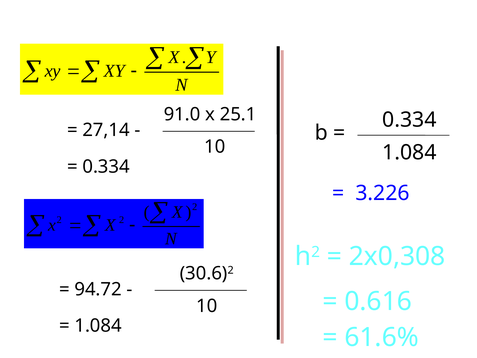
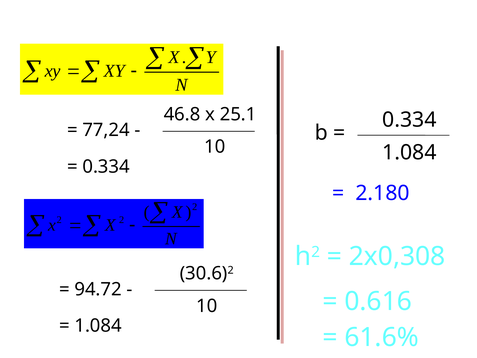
91.0: 91.0 -> 46.8
27,14: 27,14 -> 77,24
3.226: 3.226 -> 2.180
